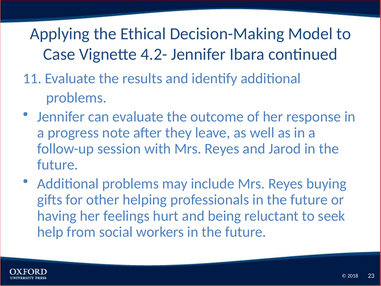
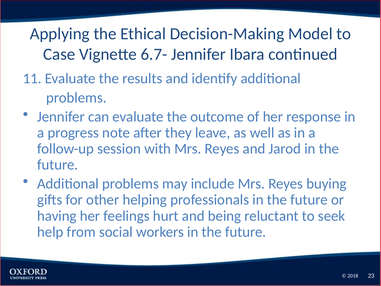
4.2-: 4.2- -> 6.7-
